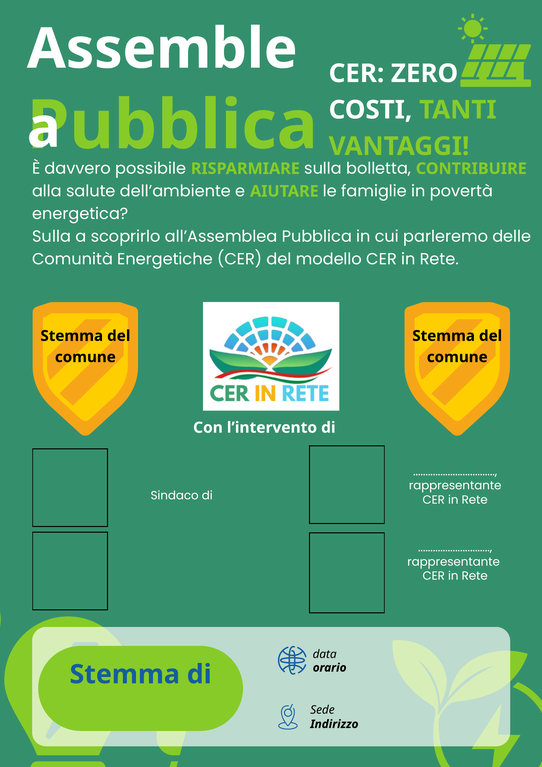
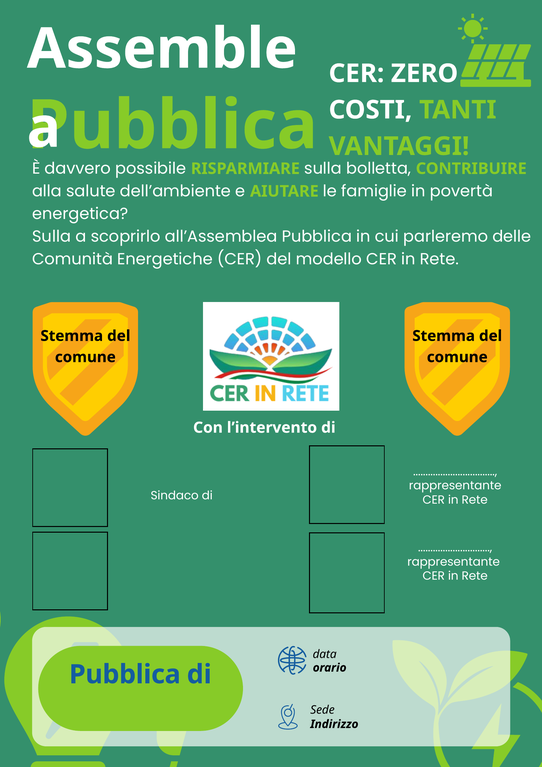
Stemma at (125, 674): Stemma -> Pubblica
